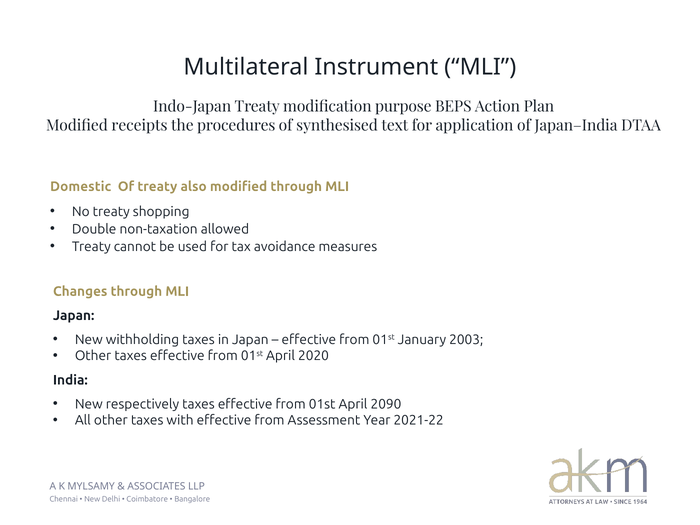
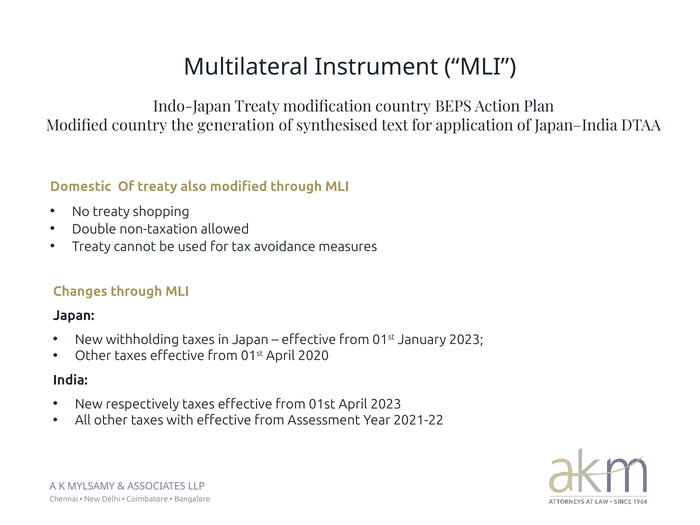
modification purpose: purpose -> country
Modified receipts: receipts -> country
procedures: procedures -> generation
January 2003: 2003 -> 2023
April 2090: 2090 -> 2023
